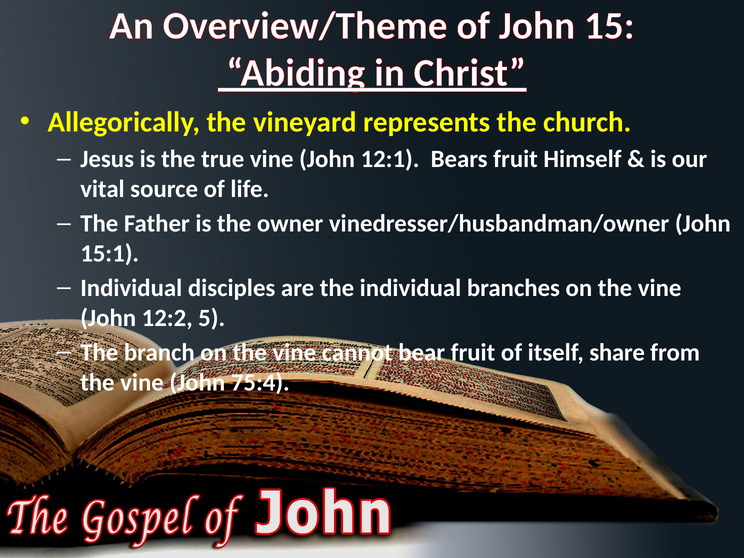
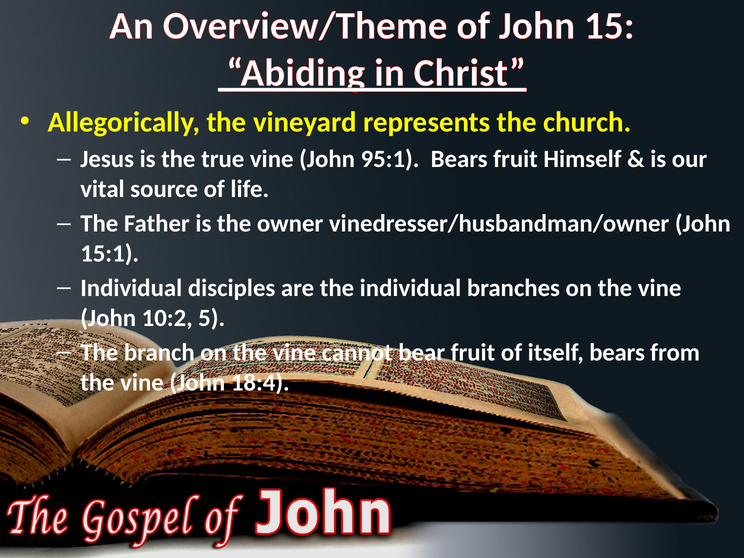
12:1: 12:1 -> 95:1
12:2: 12:2 -> 10:2
itself share: share -> bears
75:4: 75:4 -> 18:4
